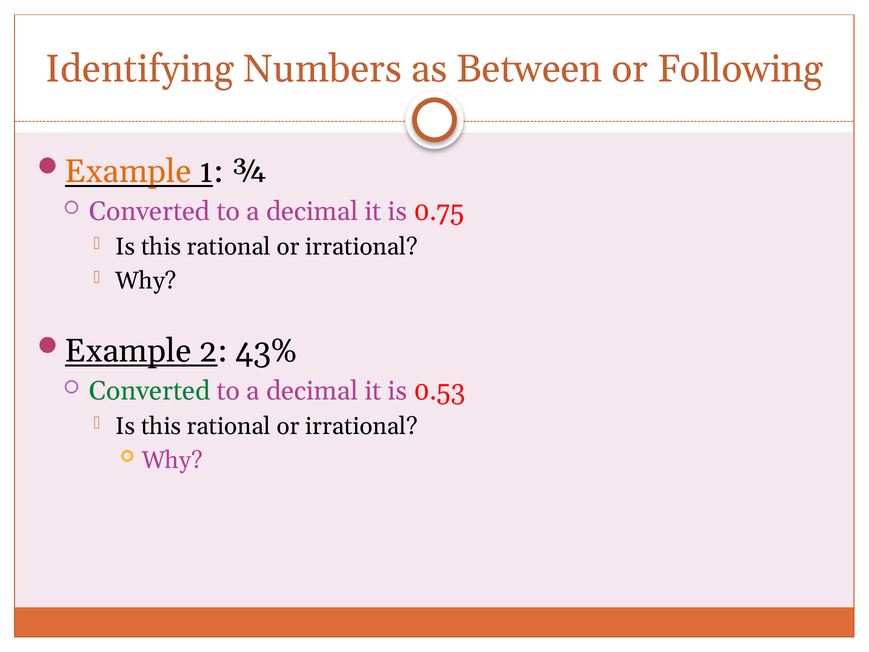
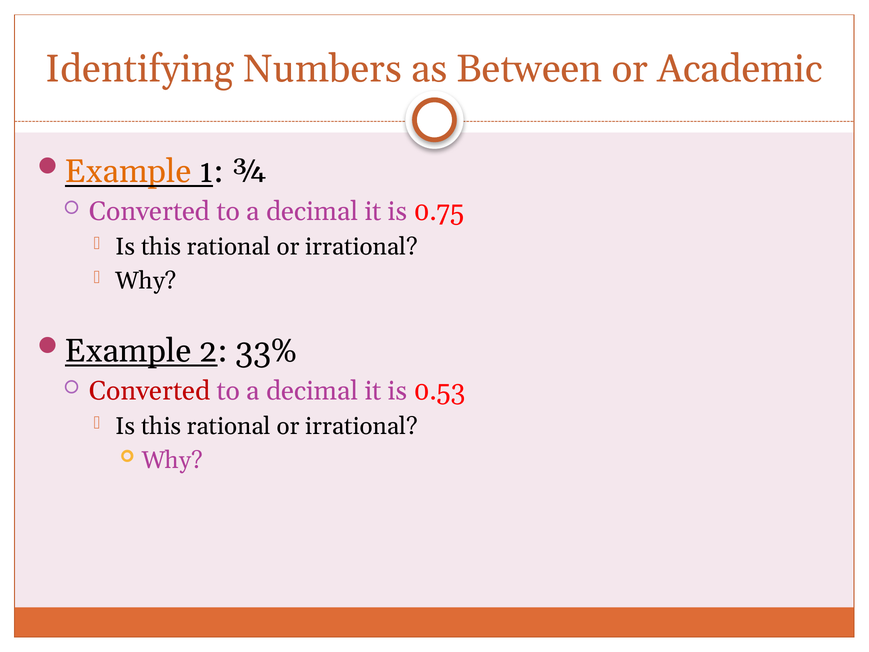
Following: Following -> Academic
43%: 43% -> 33%
Converted at (150, 391) colour: green -> red
